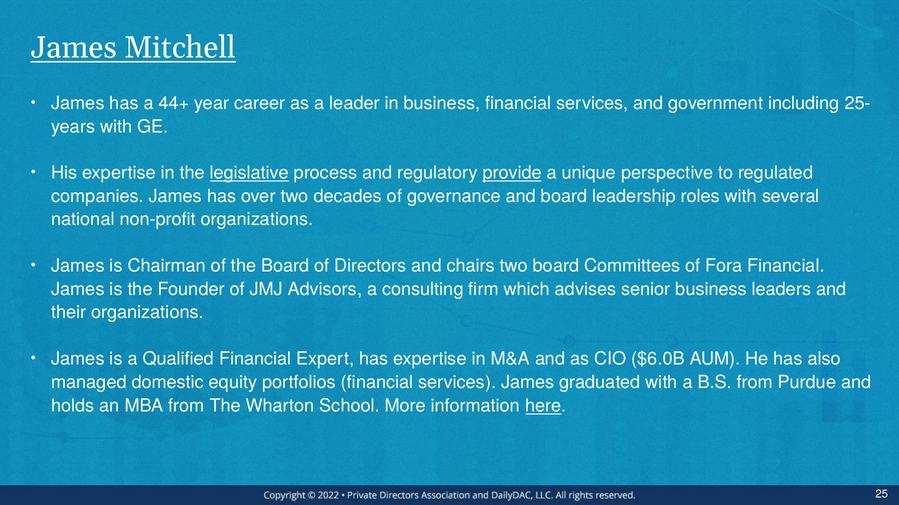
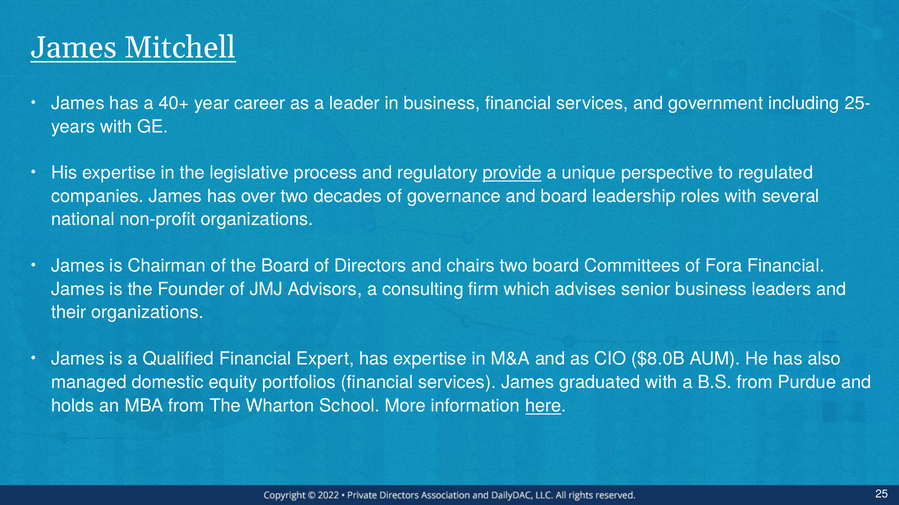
44+: 44+ -> 40+
legislative underline: present -> none
$6.0B: $6.0B -> $8.0B
